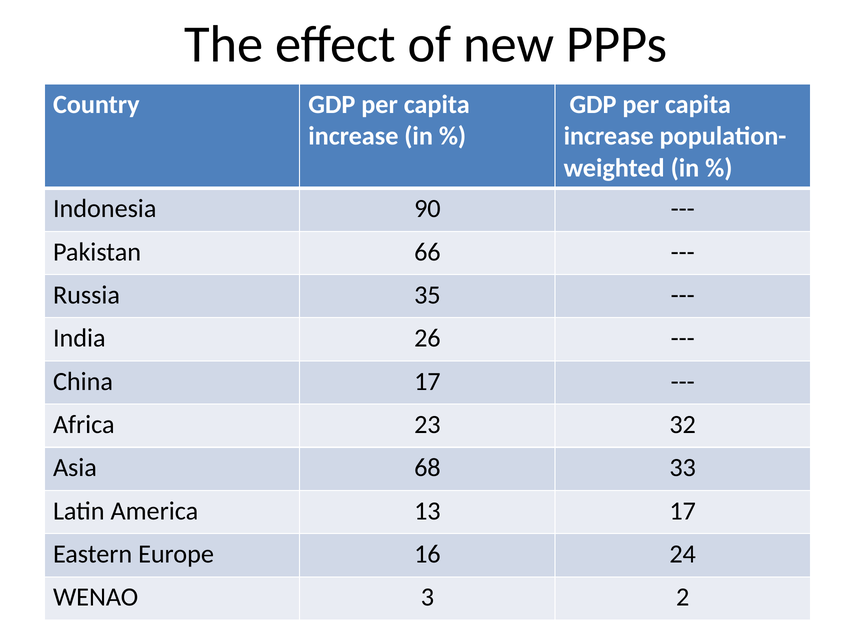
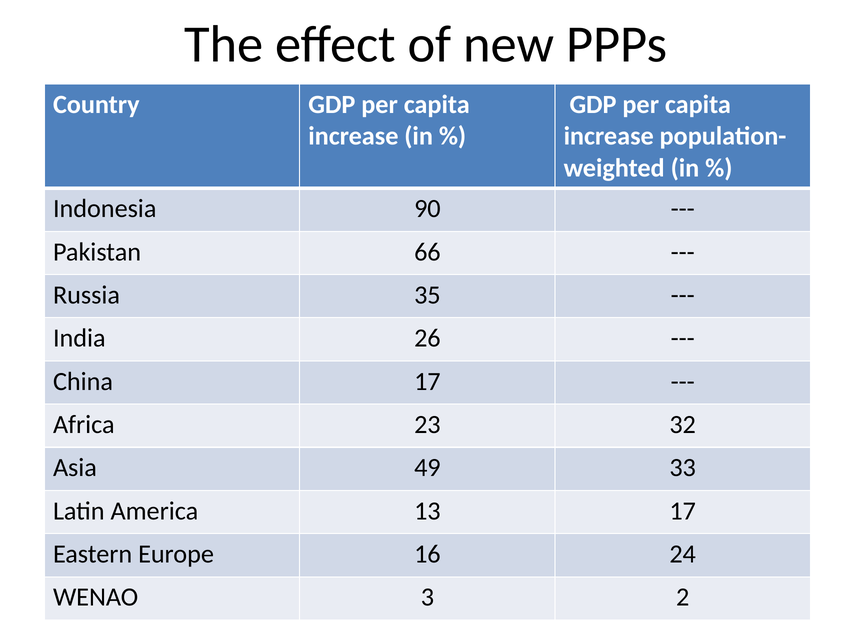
68: 68 -> 49
